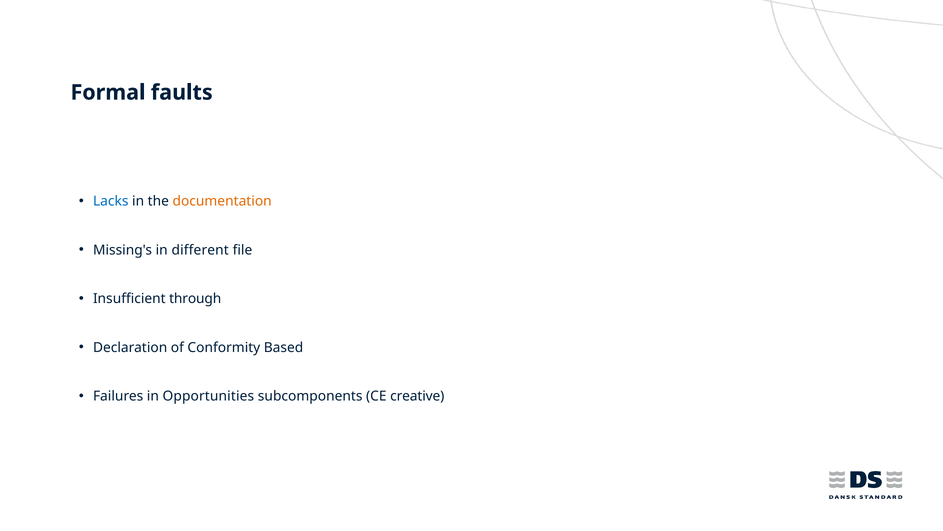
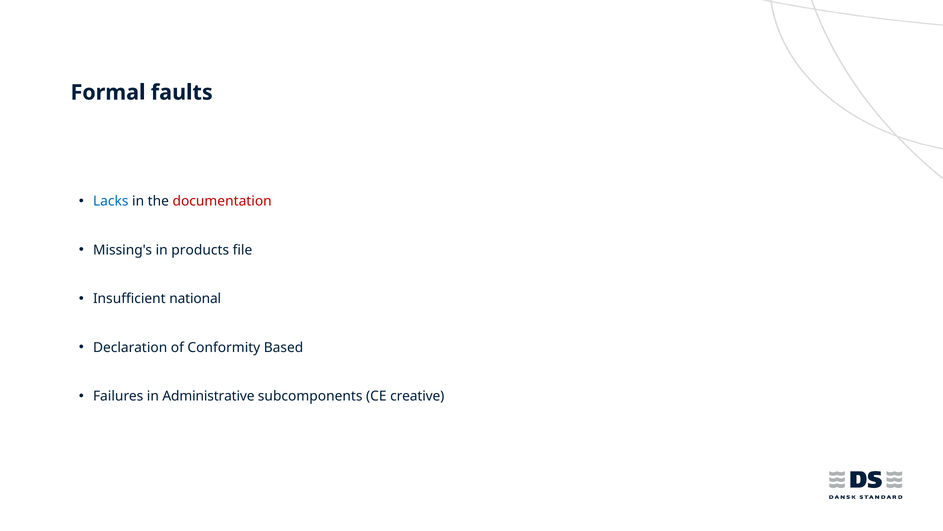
documentation colour: orange -> red
different: different -> products
through: through -> national
Opportunities: Opportunities -> Administrative
